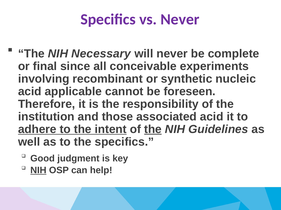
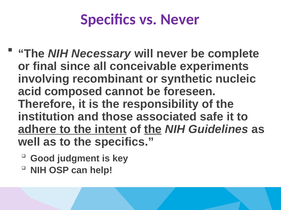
applicable: applicable -> composed
associated acid: acid -> safe
NIH at (38, 171) underline: present -> none
